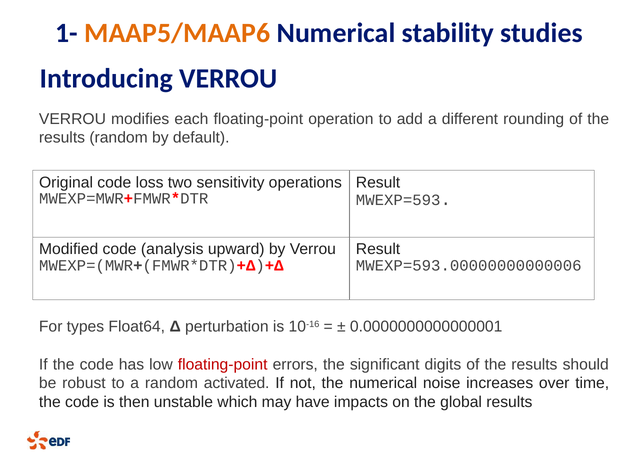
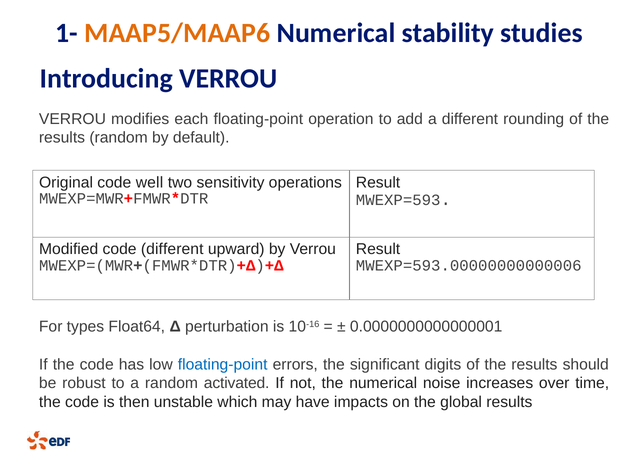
loss: loss -> well
code analysis: analysis -> different
floating-point at (223, 365) colour: red -> blue
